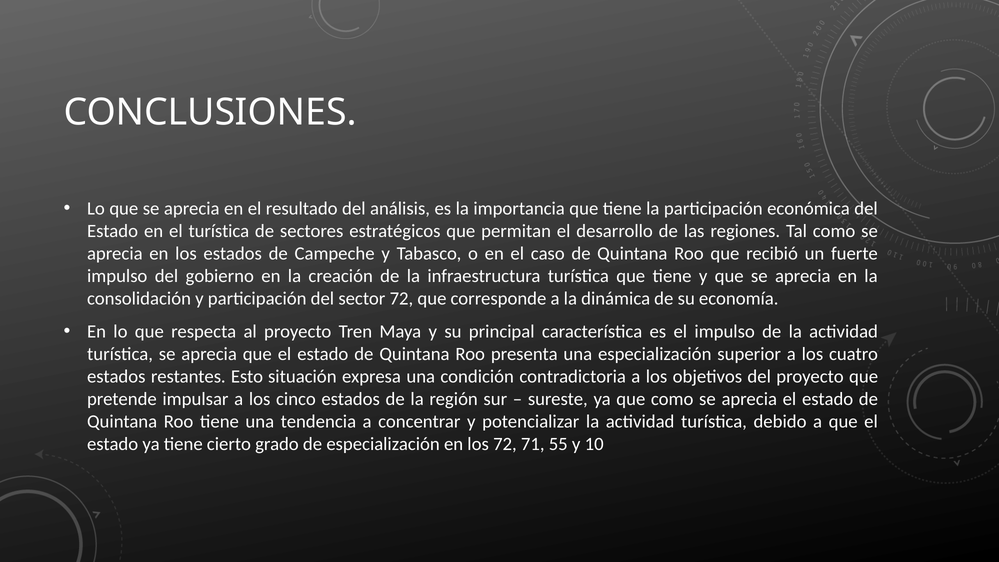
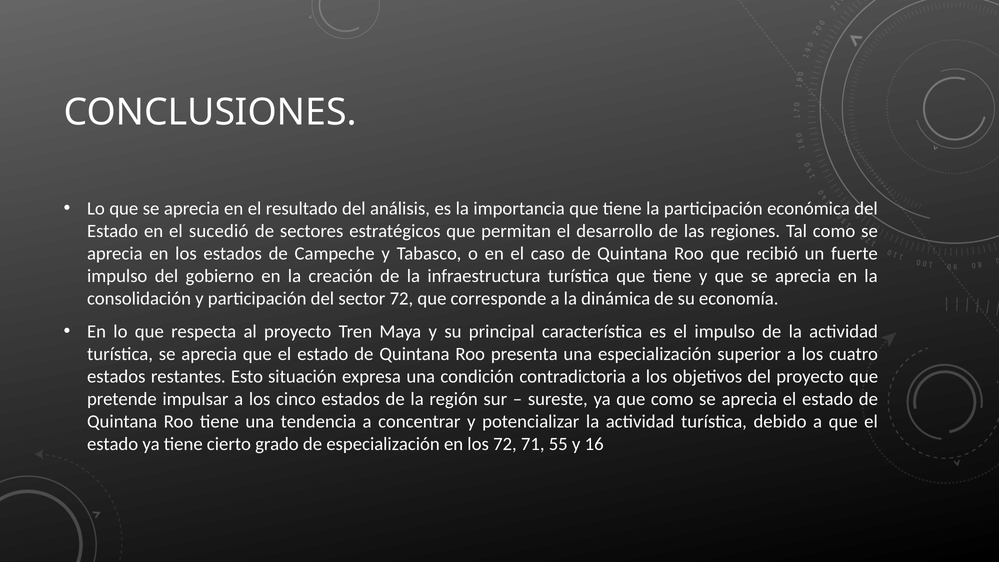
el turística: turística -> sucedió
10: 10 -> 16
